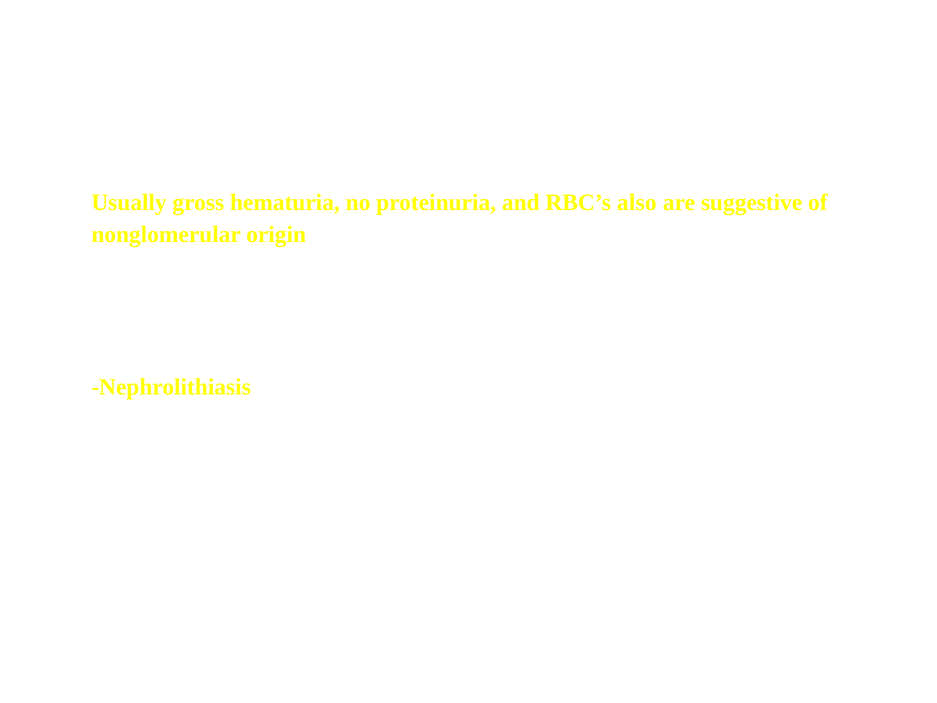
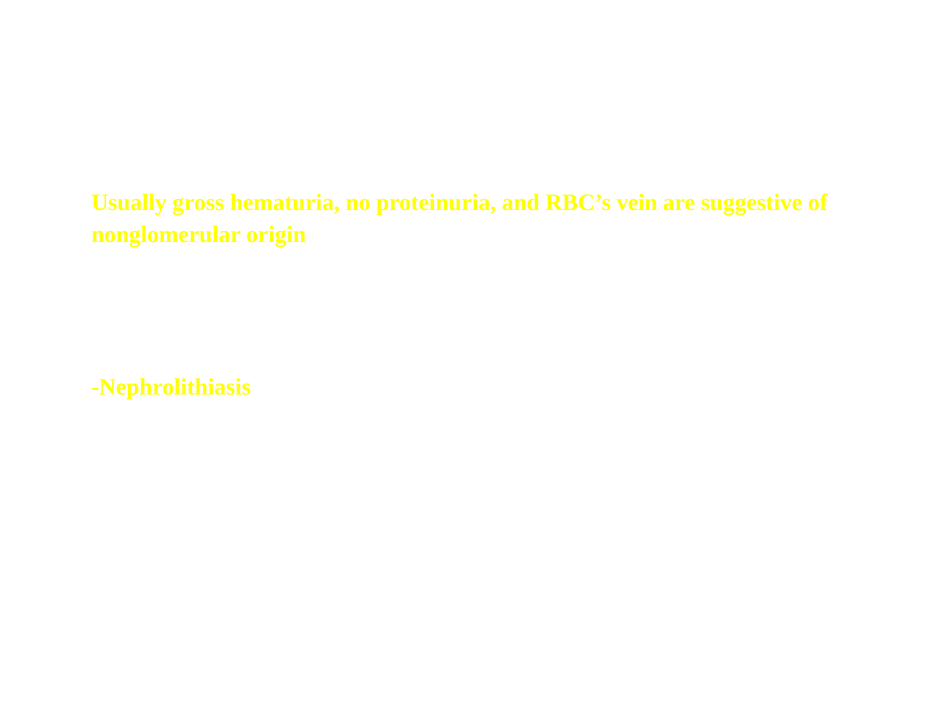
also: also -> vein
